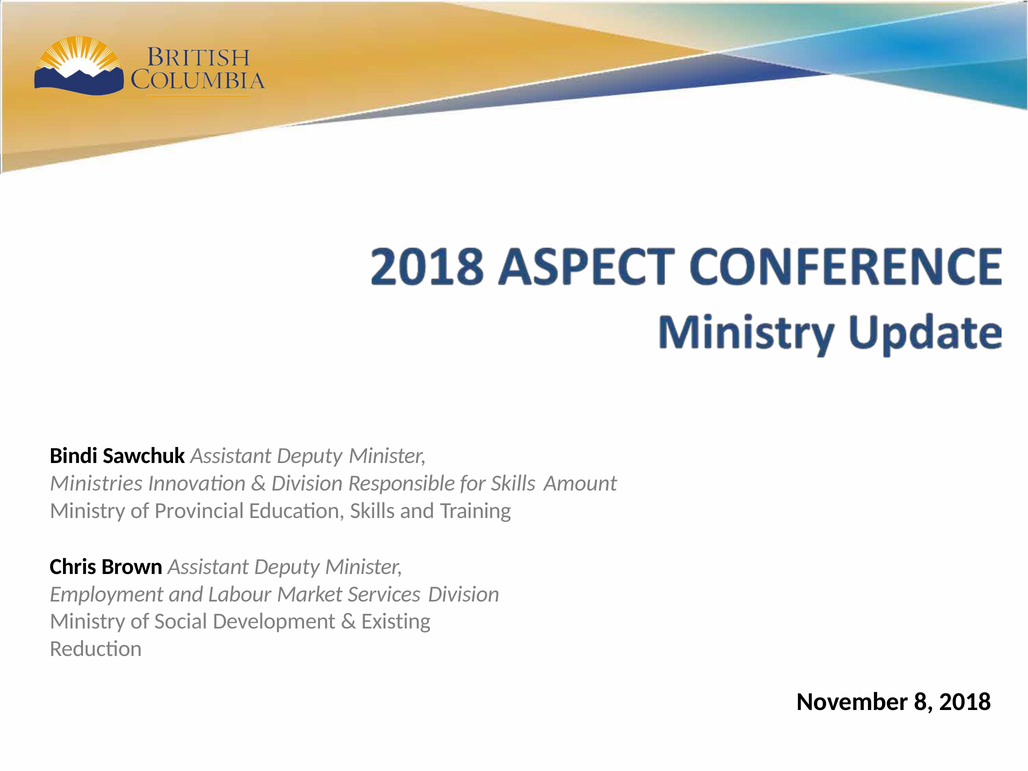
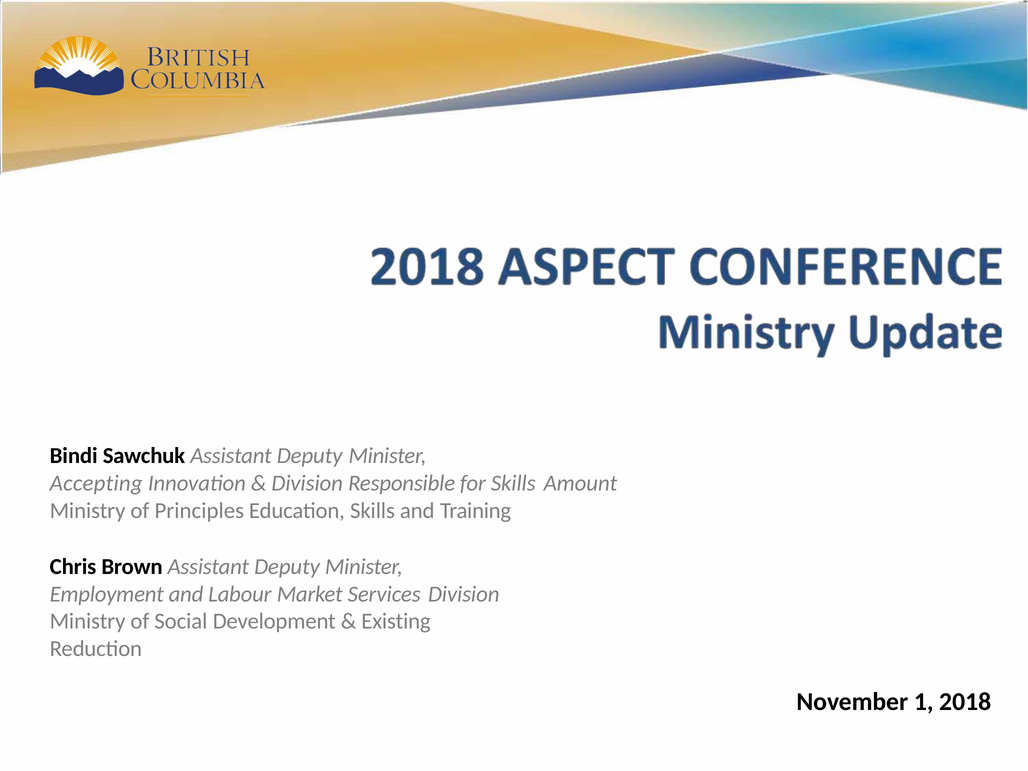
Ministries: Ministries -> Accepting
Provincial: Provincial -> Principles
November 8: 8 -> 1
